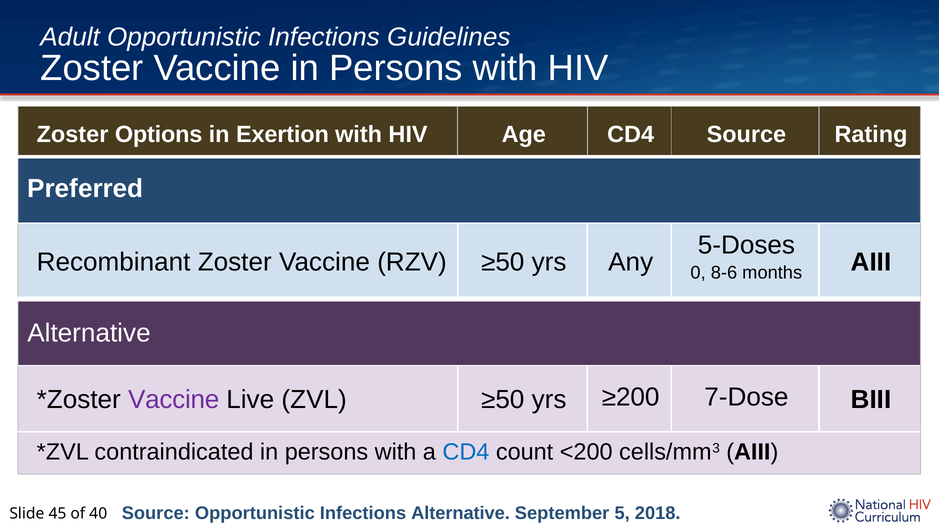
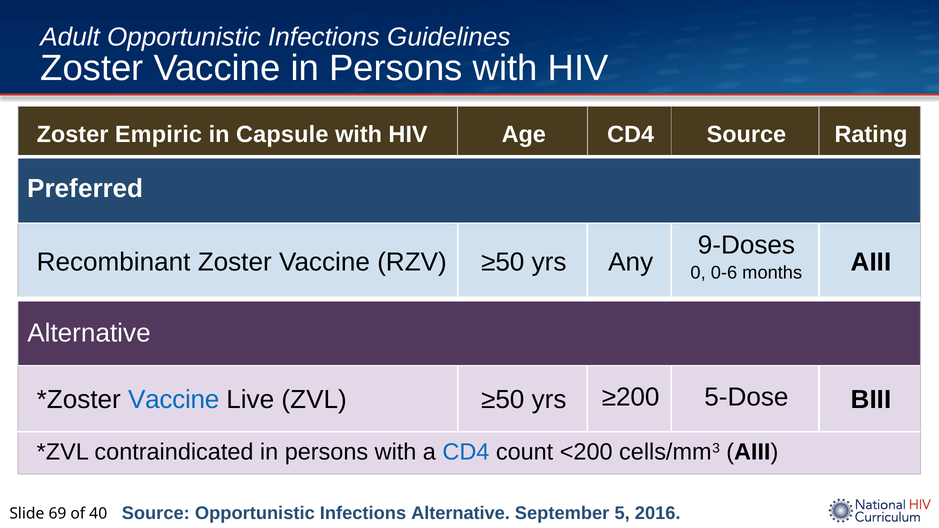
Options: Options -> Empiric
Exertion: Exertion -> Capsule
5-Doses: 5-Doses -> 9-Doses
8-6: 8-6 -> 0-6
Vaccine at (174, 400) colour: purple -> blue
7-Dose: 7-Dose -> 5-Dose
2018: 2018 -> 2016
45: 45 -> 69
